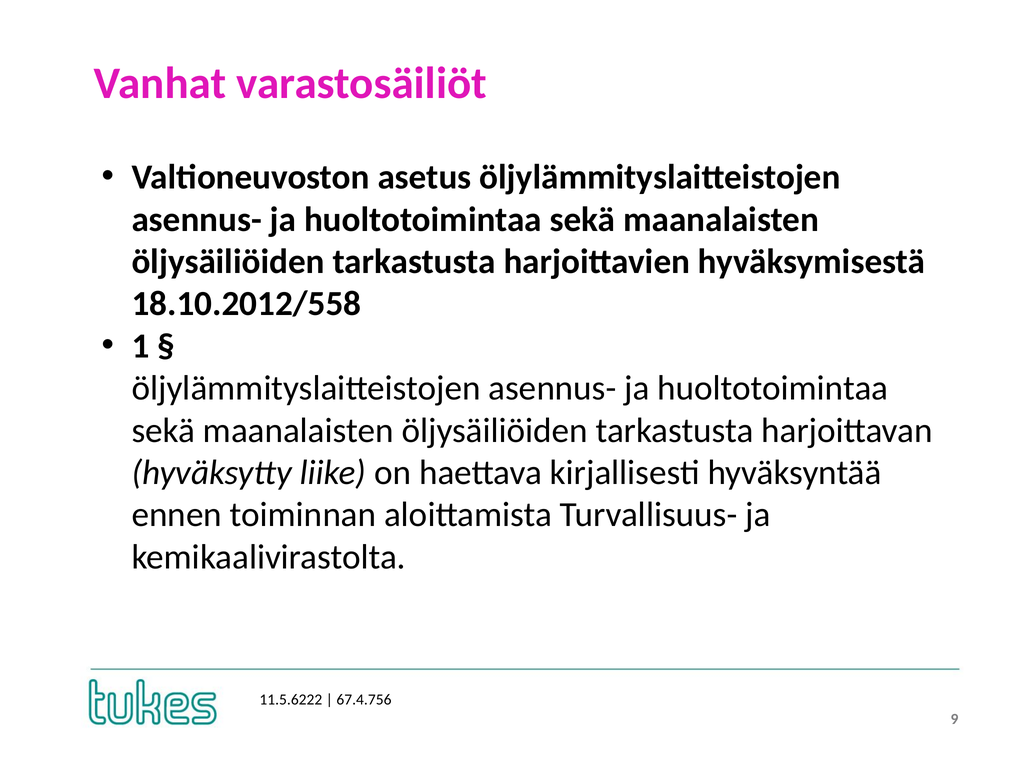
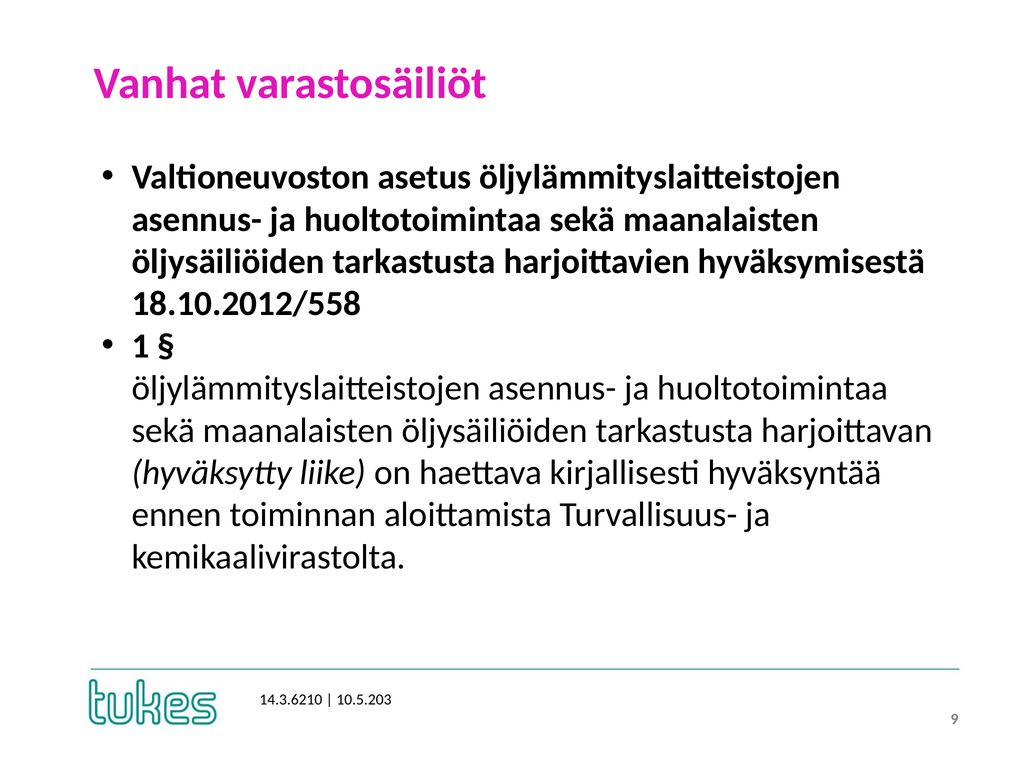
11.5.6222: 11.5.6222 -> 14.3.6210
67.4.756: 67.4.756 -> 10.5.203
